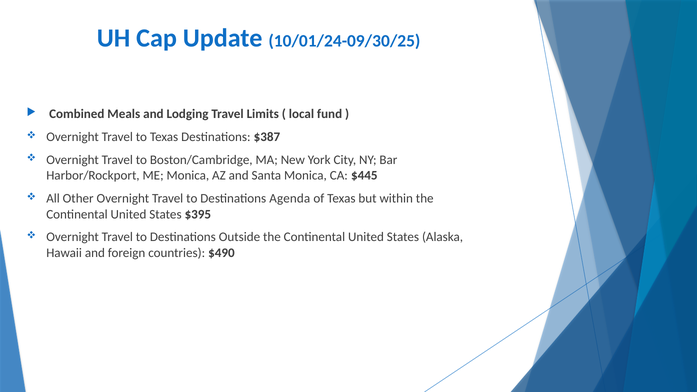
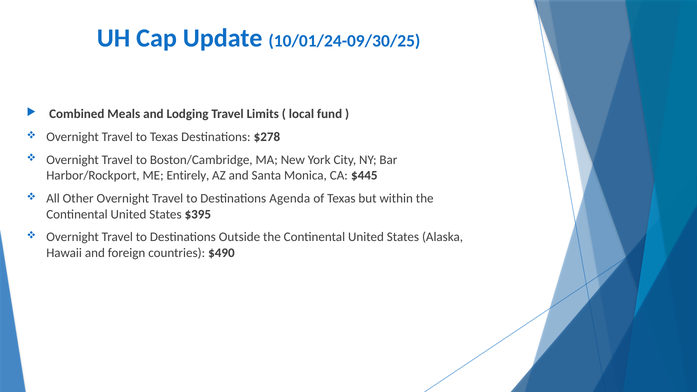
$387: $387 -> $278
ME Monica: Monica -> Entirely
